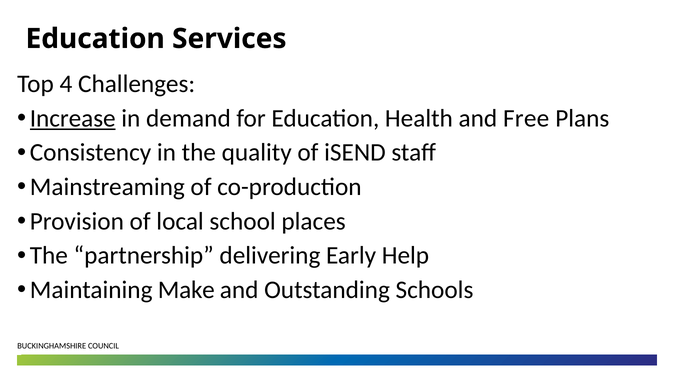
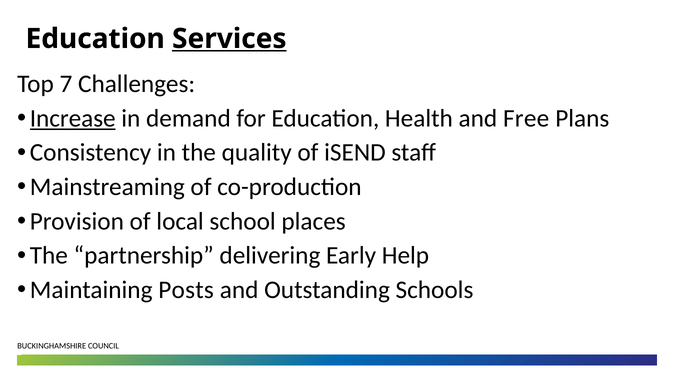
Services underline: none -> present
4: 4 -> 7
Make: Make -> Posts
